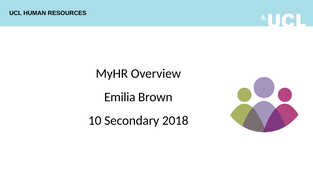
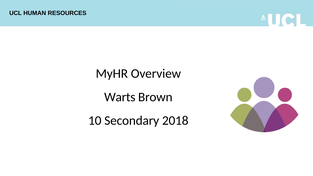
Emilia: Emilia -> Warts
